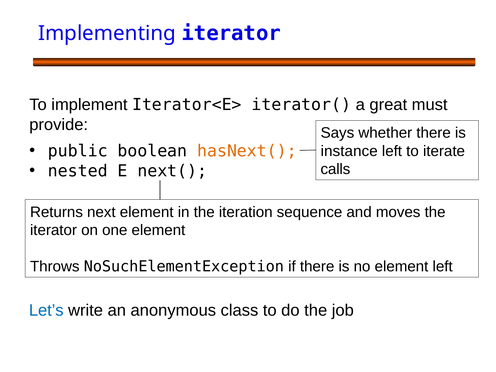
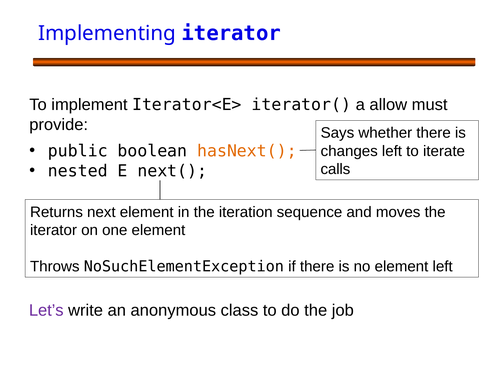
great: great -> allow
instance: instance -> changes
Let’s colour: blue -> purple
